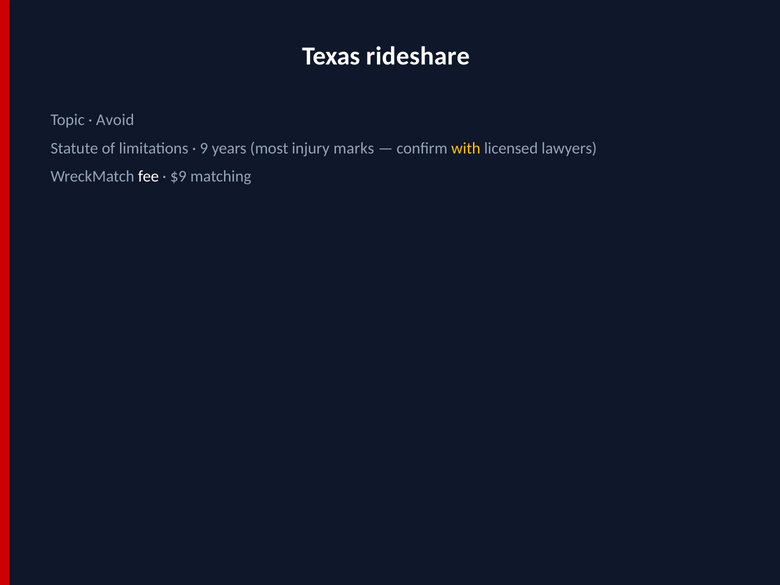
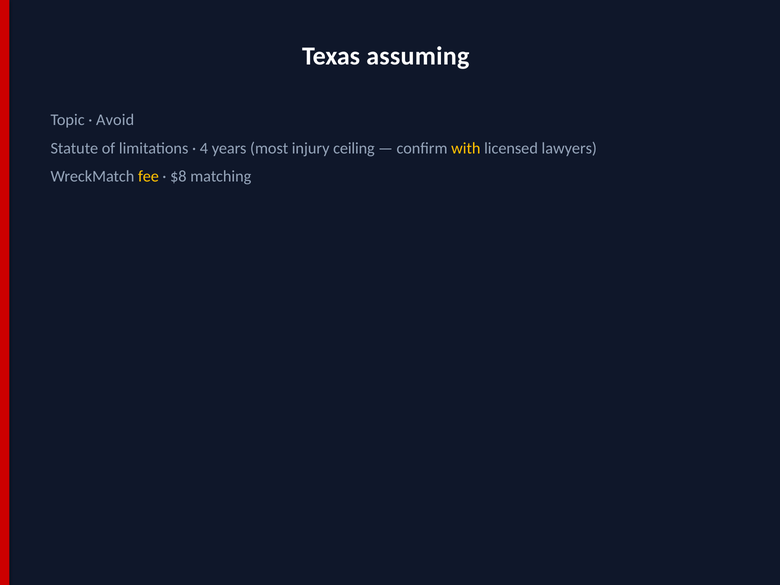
rideshare: rideshare -> assuming
9: 9 -> 4
marks: marks -> ceiling
fee colour: white -> yellow
$9: $9 -> $8
